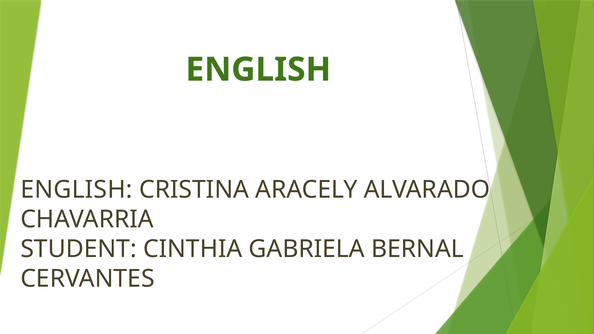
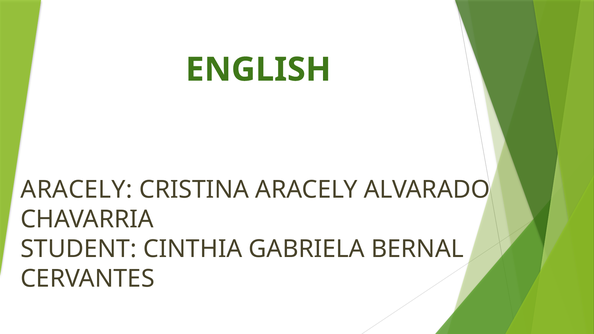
ENGLISH at (76, 190): ENGLISH -> ARACELY
